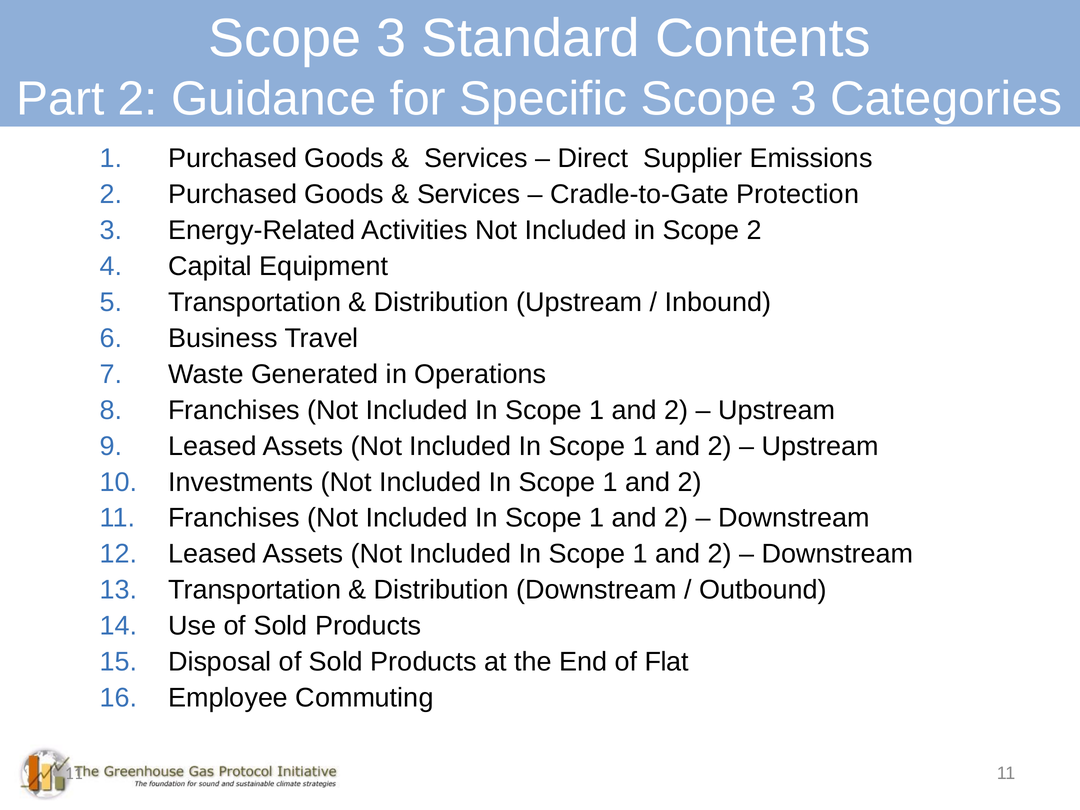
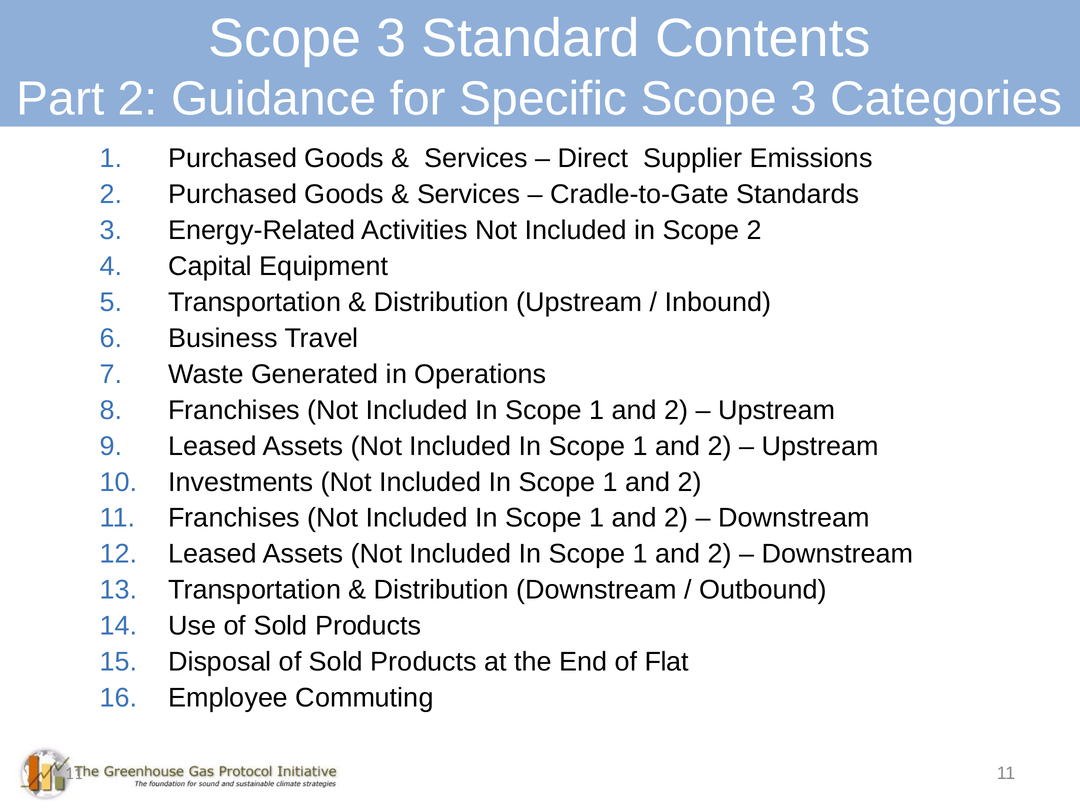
Protection: Protection -> Standards
